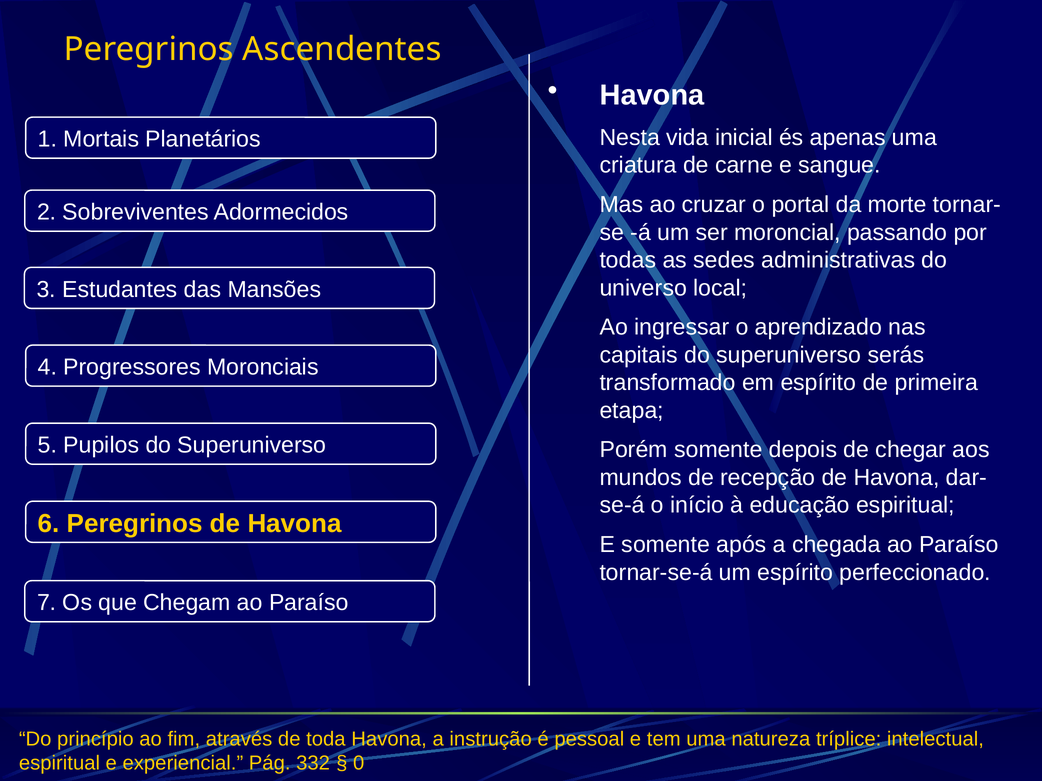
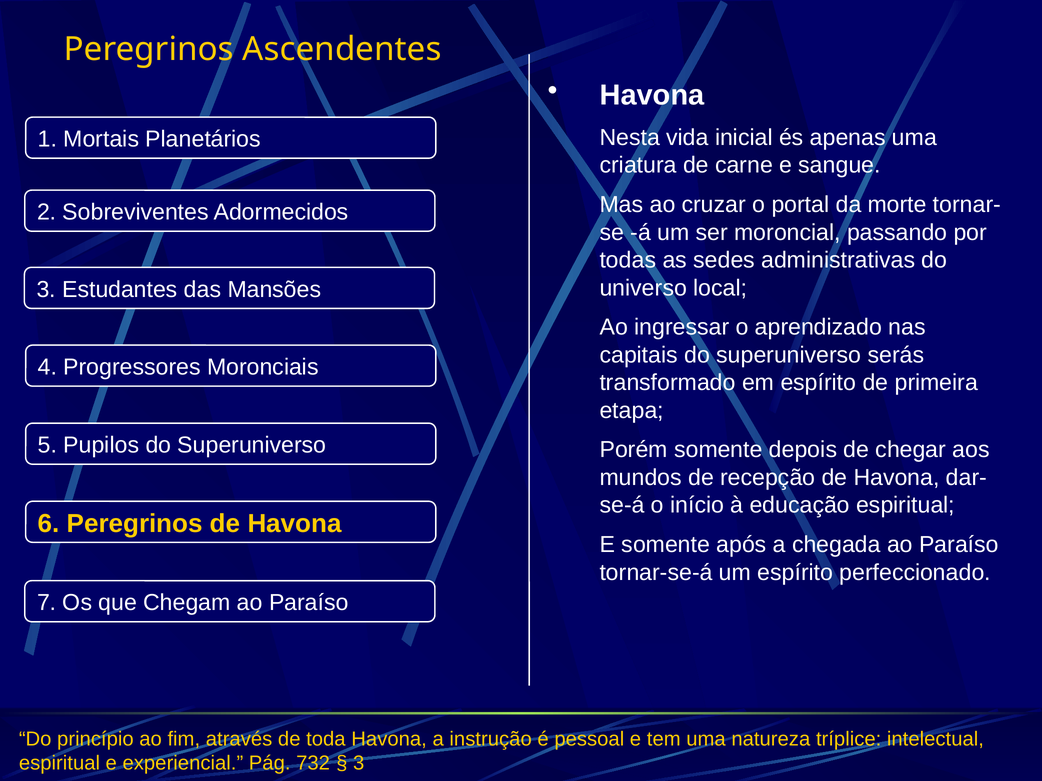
332: 332 -> 732
0 at (359, 764): 0 -> 3
